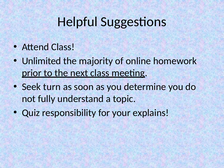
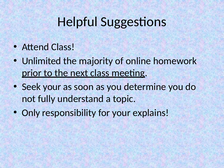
Seek turn: turn -> your
Quiz: Quiz -> Only
